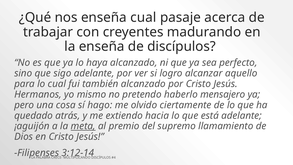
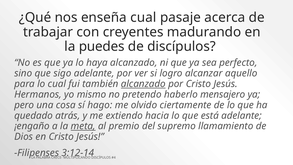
la enseña: enseña -> puedes
alcanzado at (143, 84) underline: none -> present
¡aguijón: ¡aguijón -> ¡engaño
